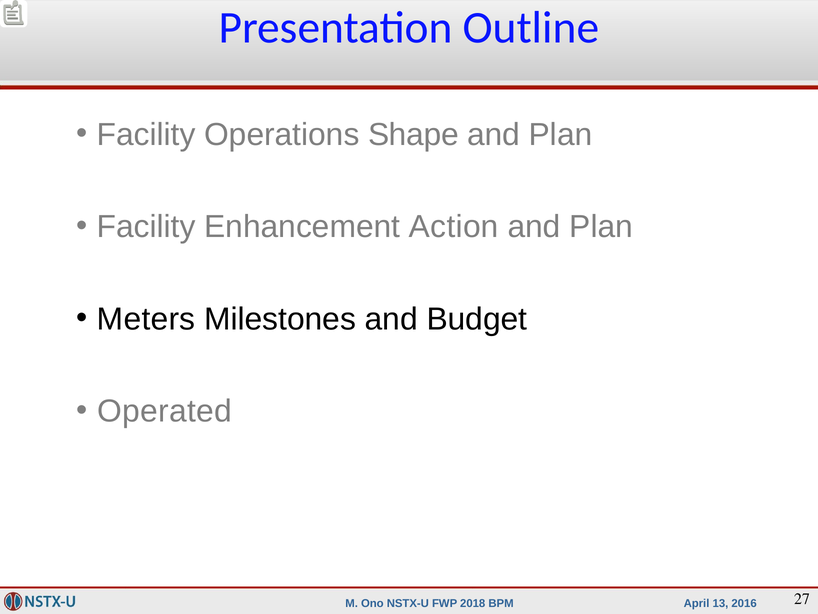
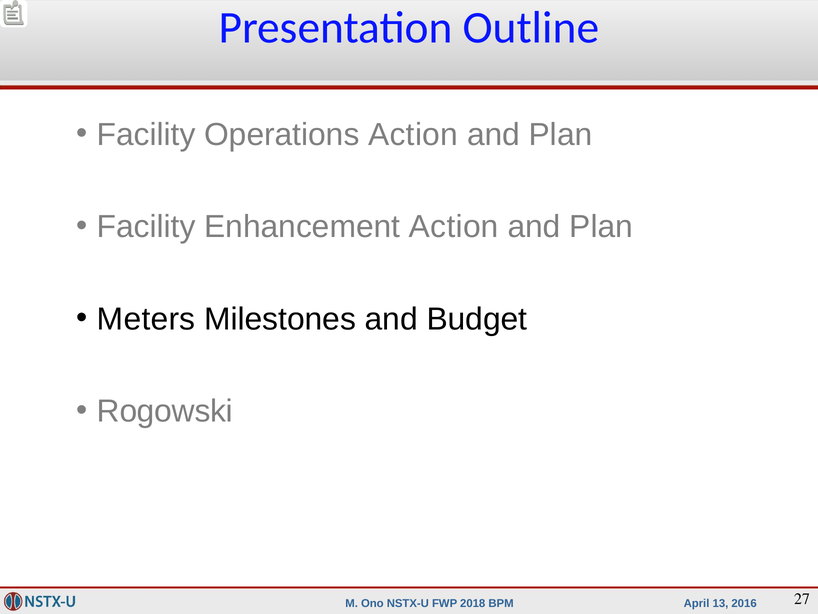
Operations Shape: Shape -> Action
Operated: Operated -> Rogowski
